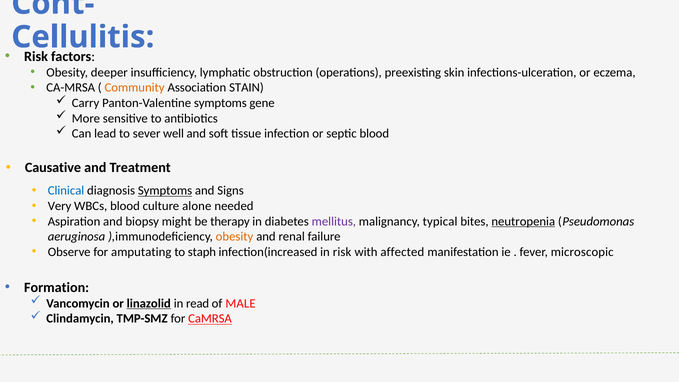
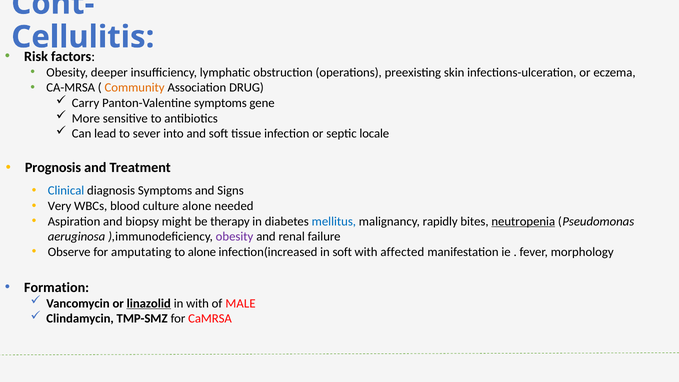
STAIN: STAIN -> DRUG
well: well -> into
septic blood: blood -> locale
Causative: Causative -> Prognosis
Symptoms at (165, 191) underline: present -> none
mellitus colour: purple -> blue
typical: typical -> rapidly
obesity at (235, 237) colour: orange -> purple
to staph: staph -> alone
in risk: risk -> soft
microscopic: microscopic -> morphology
in read: read -> with
CaMRSA underline: present -> none
